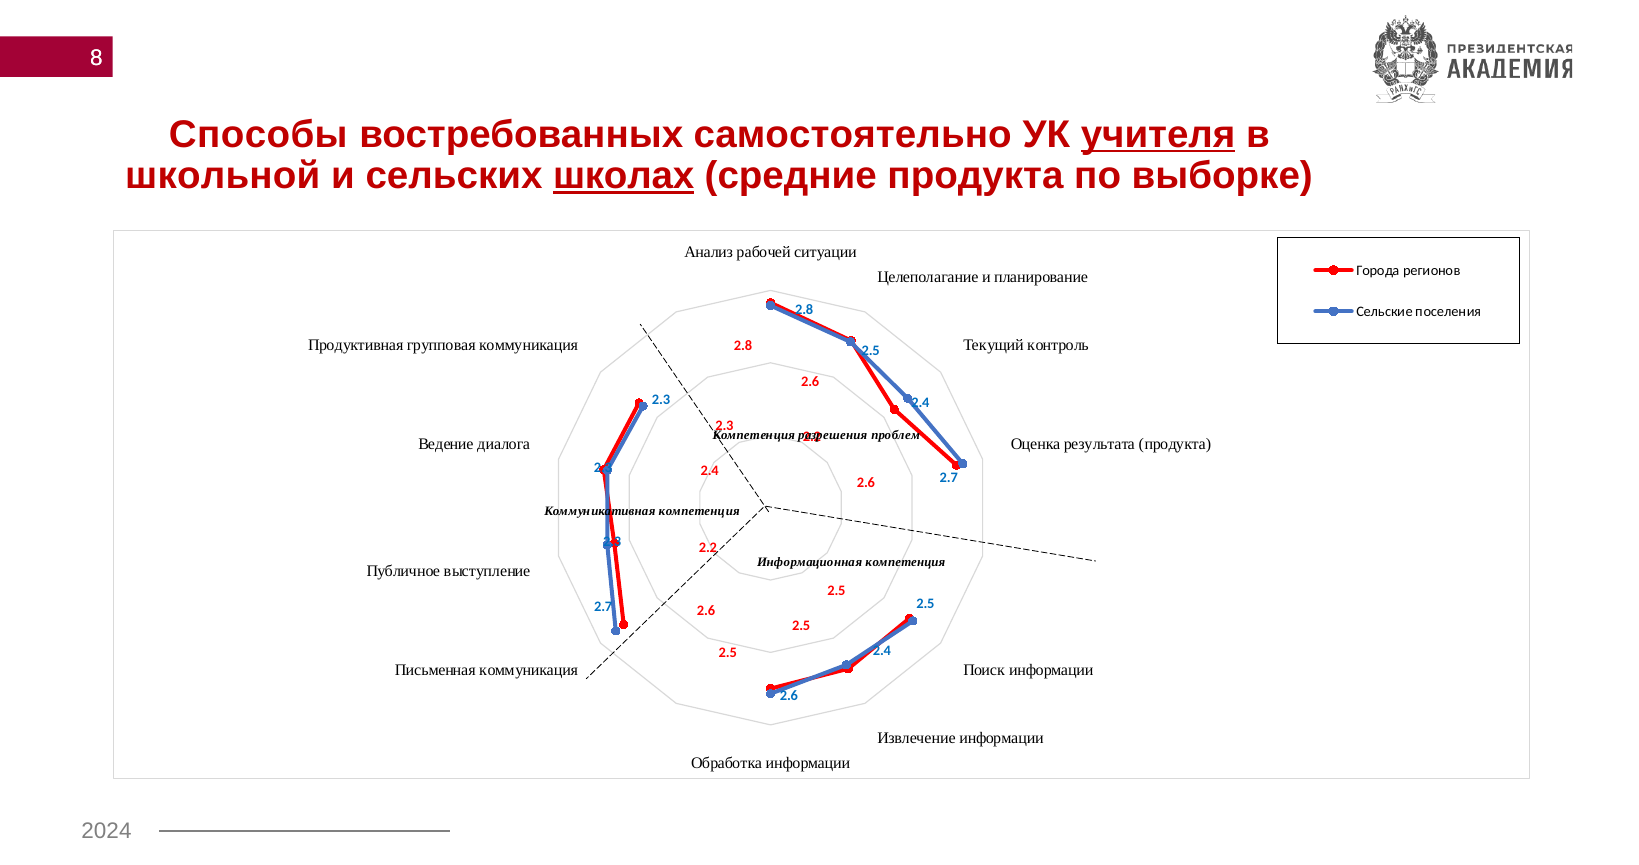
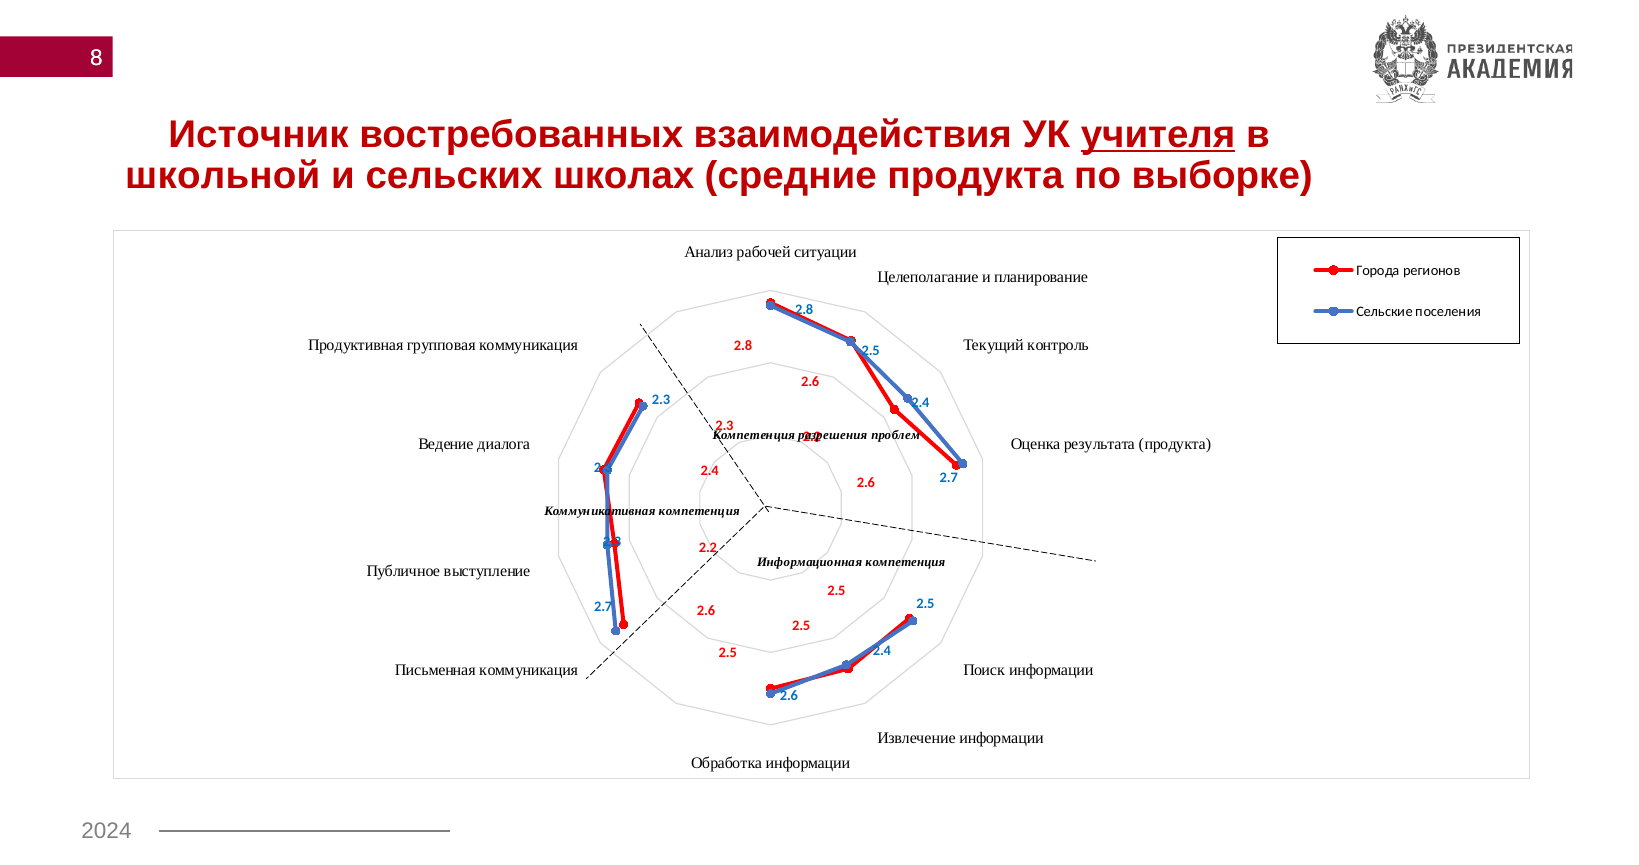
Способы: Способы -> Источник
самостоятельно: самостоятельно -> взаимодействия
школах underline: present -> none
